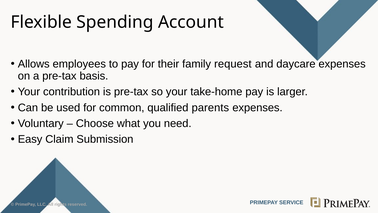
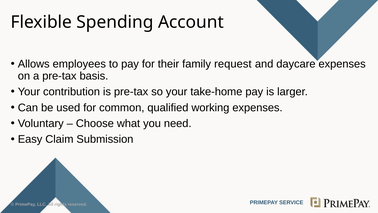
parents: parents -> working
